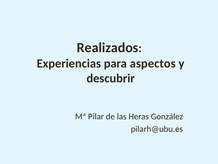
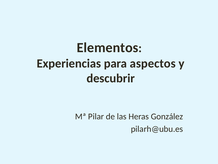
Realizados: Realizados -> Elementos
